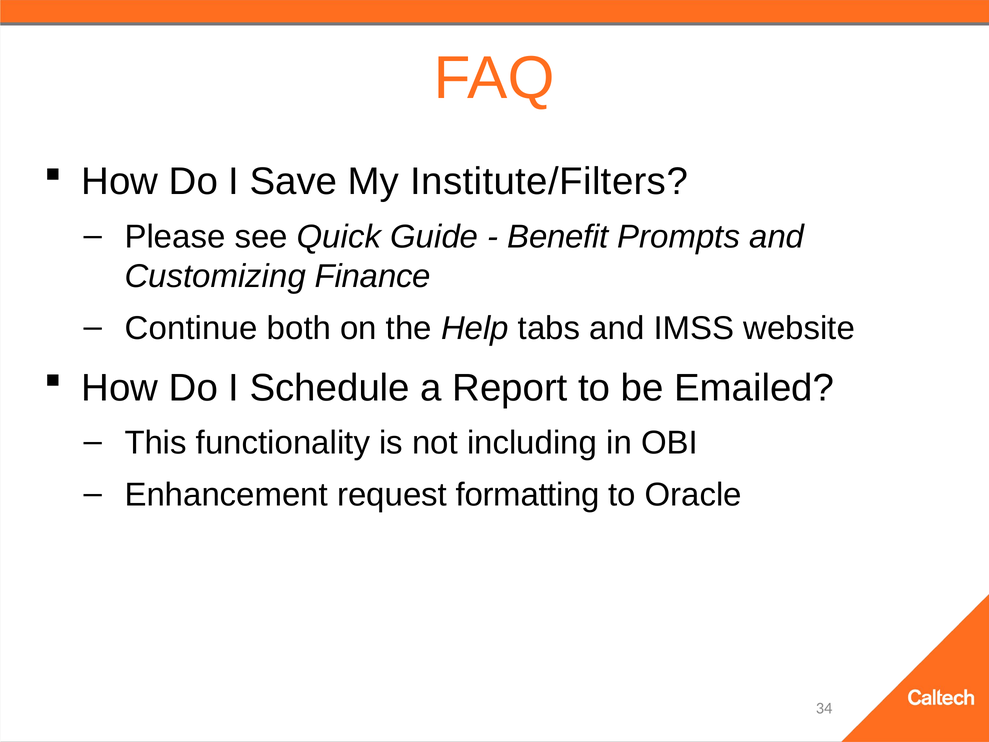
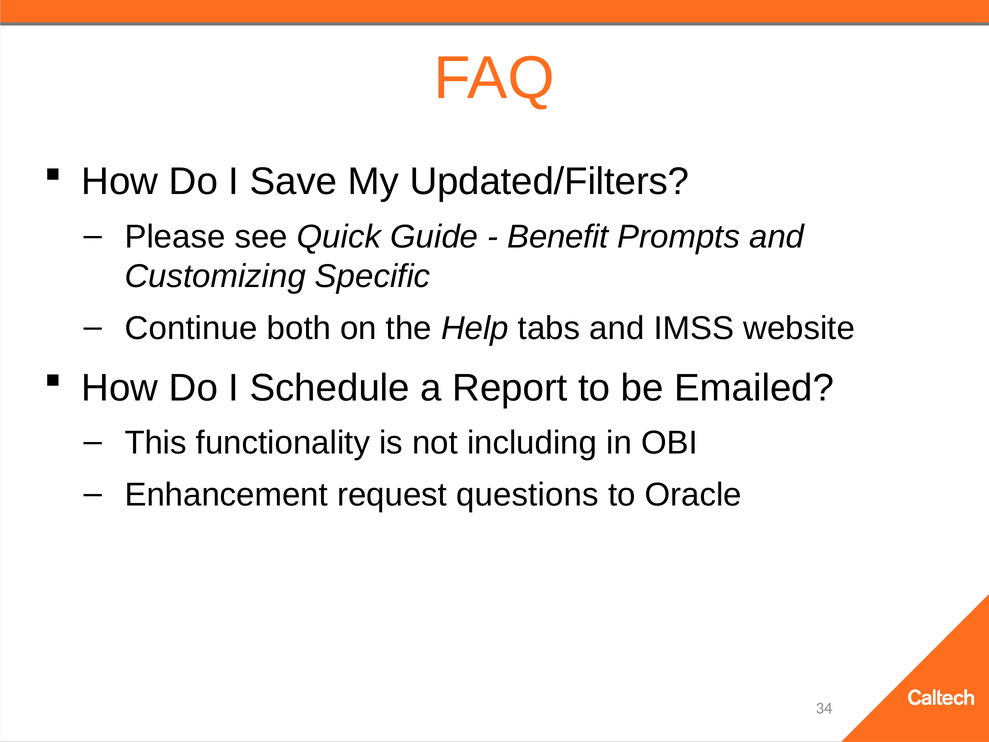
Institute/Filters: Institute/Filters -> Updated/Filters
Finance: Finance -> Specific
formatting: formatting -> questions
